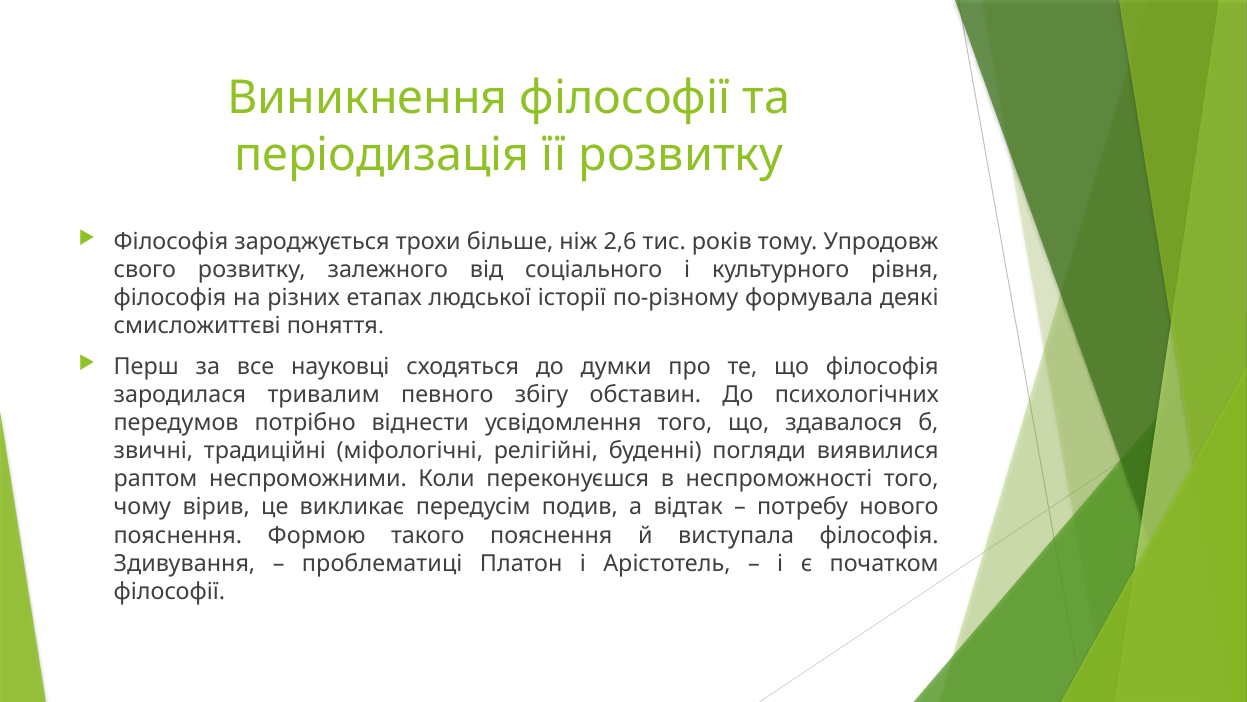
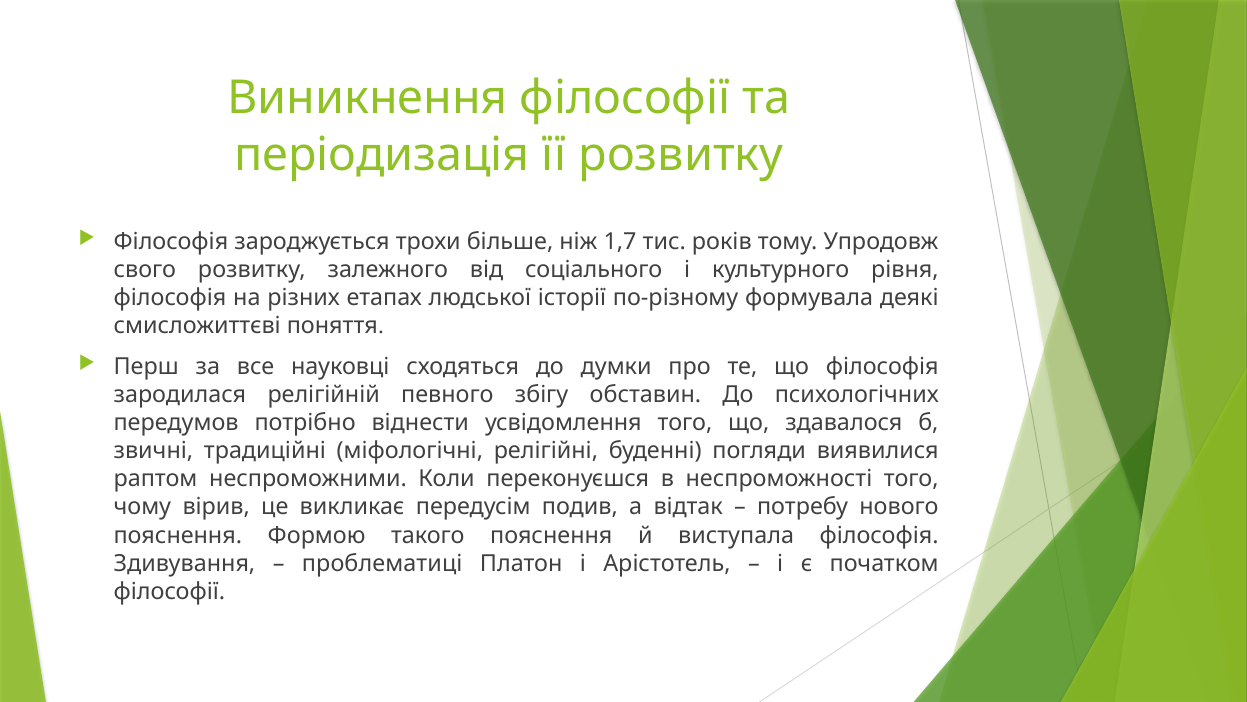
2,6: 2,6 -> 1,7
тривалим: тривалим -> релігійній
